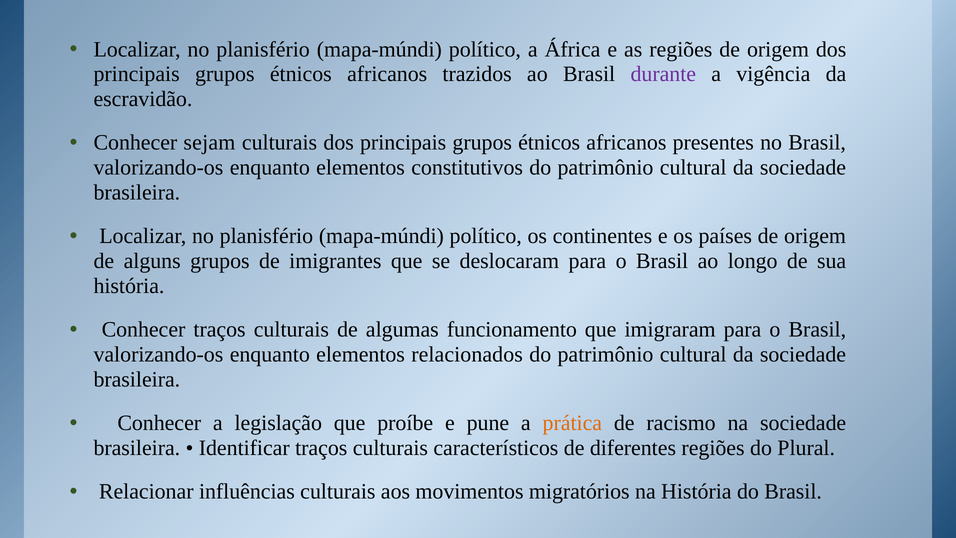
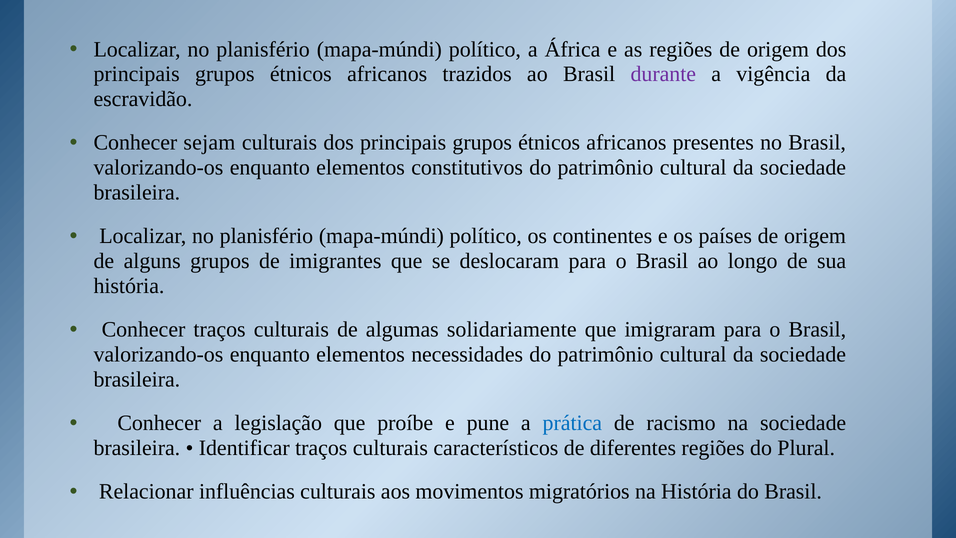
funcionamento: funcionamento -> solidariamente
relacionados: relacionados -> necessidades
prática colour: orange -> blue
